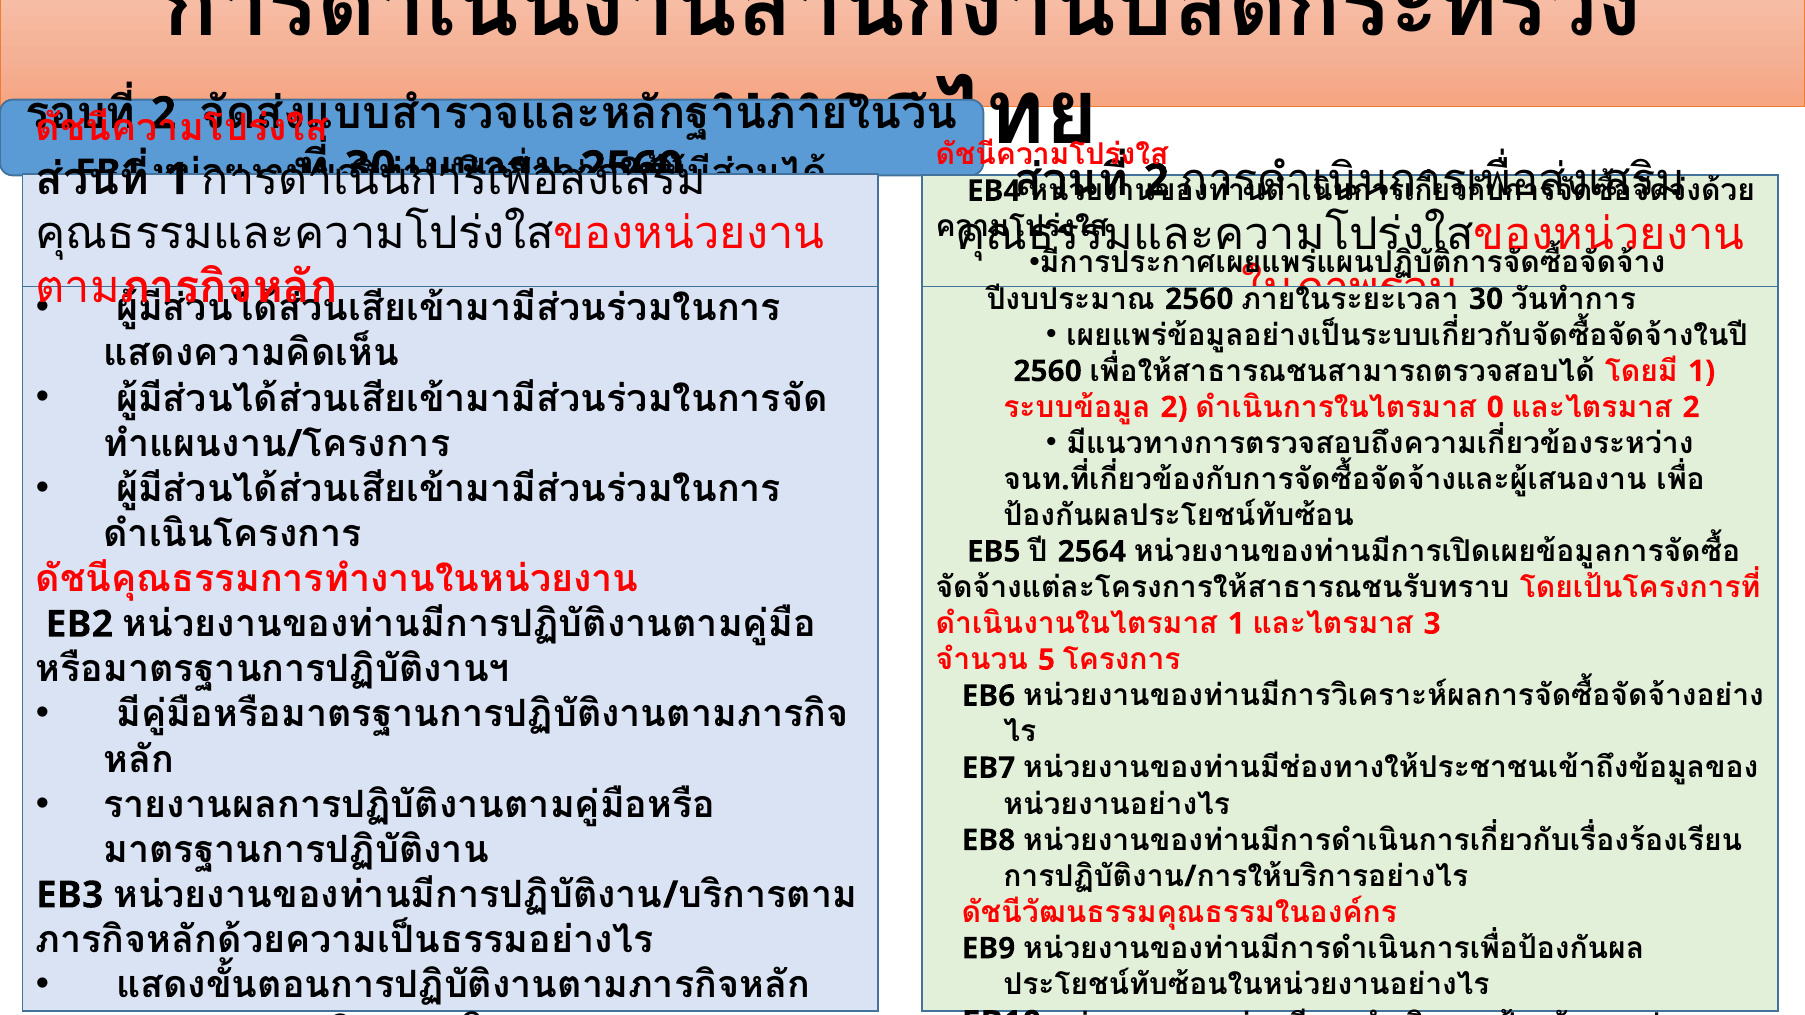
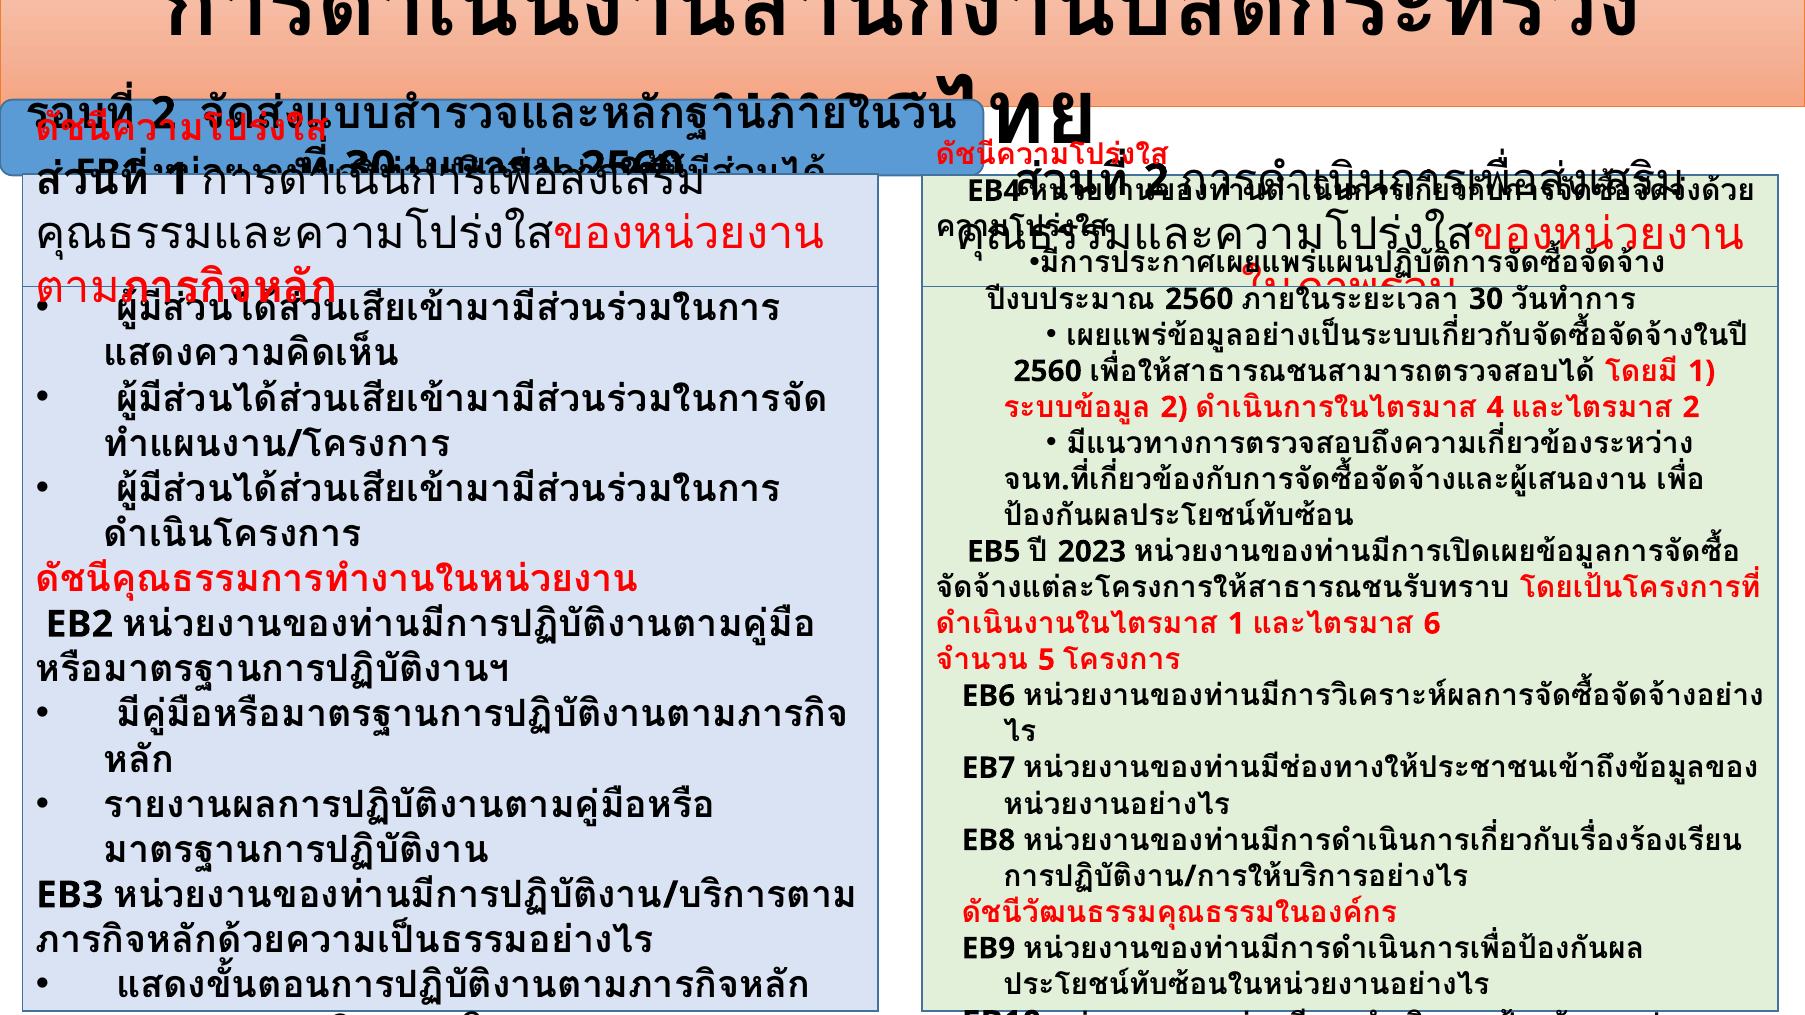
0: 0 -> 4
2564: 2564 -> 2023
3: 3 -> 6
